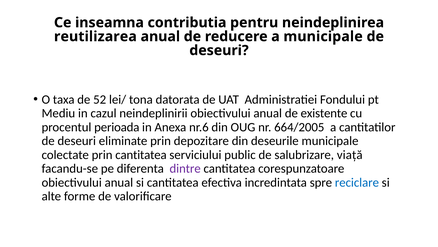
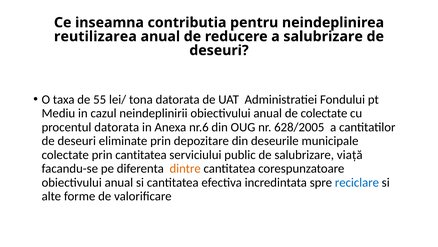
a municipale: municipale -> salubrizare
52: 52 -> 55
de existente: existente -> colectate
procentul perioada: perioada -> datorata
664/2005: 664/2005 -> 628/2005
dintre colour: purple -> orange
